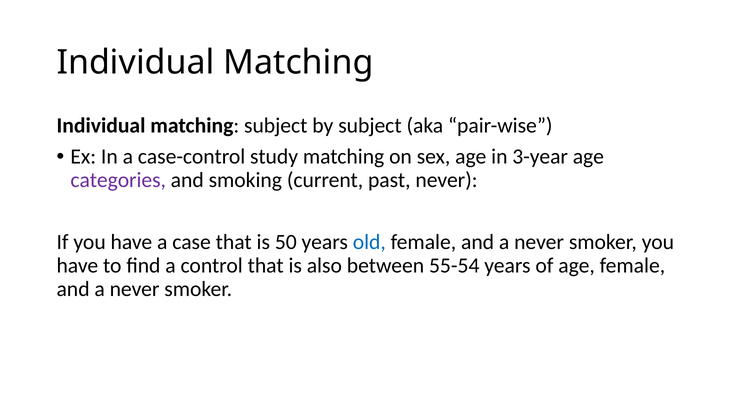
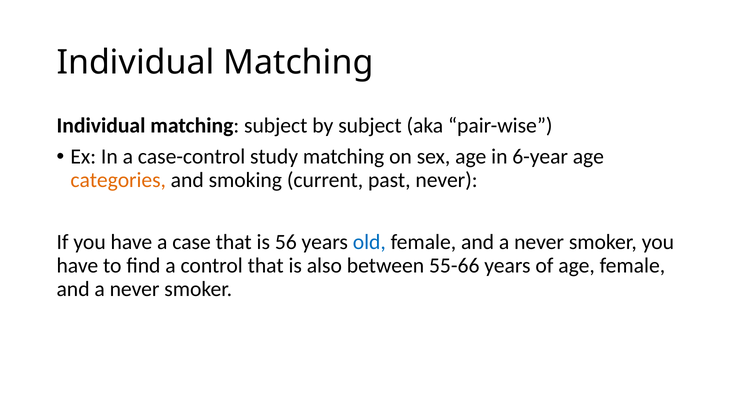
3-year: 3-year -> 6-year
categories colour: purple -> orange
50: 50 -> 56
55-54: 55-54 -> 55-66
